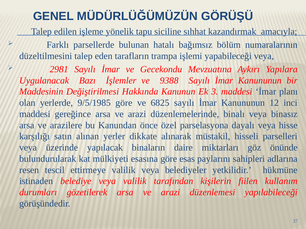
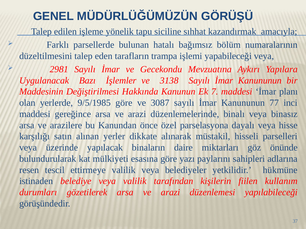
9388: 9388 -> 3138
3: 3 -> 7
6825: 6825 -> 3087
12: 12 -> 77
esas: esas -> yazı
